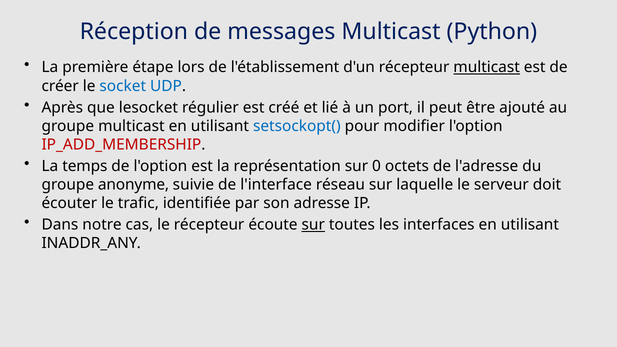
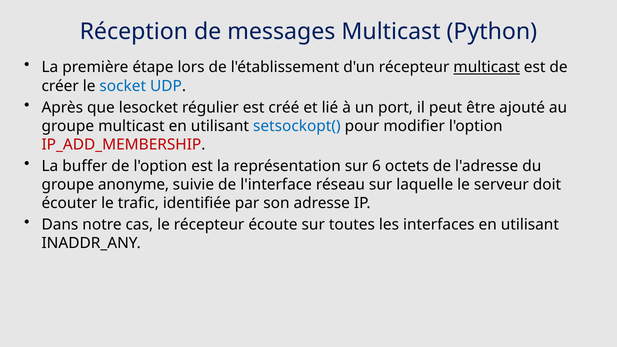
temps: temps -> buffer
0: 0 -> 6
sur at (313, 225) underline: present -> none
